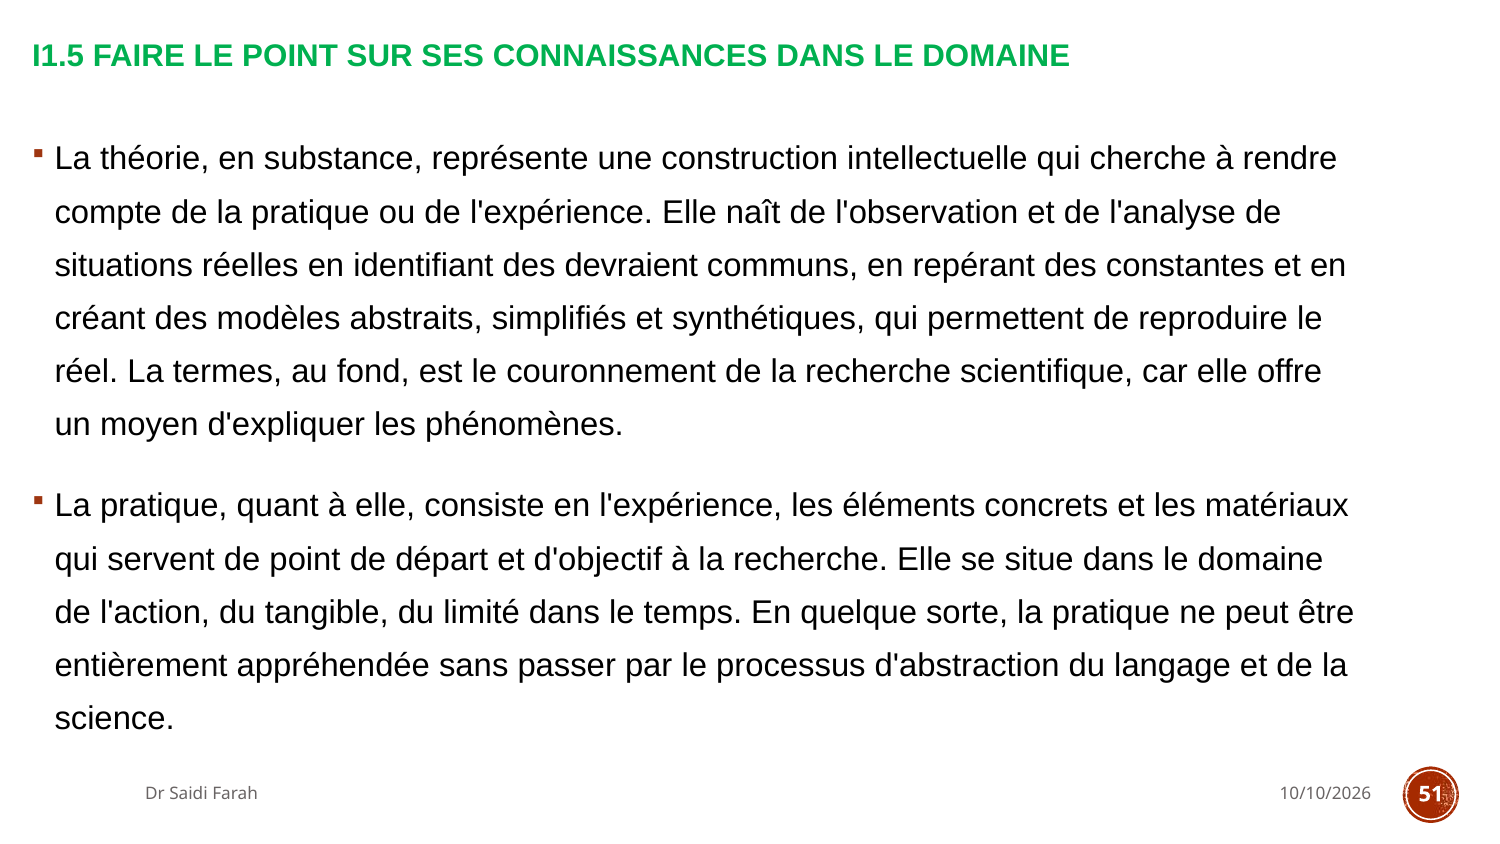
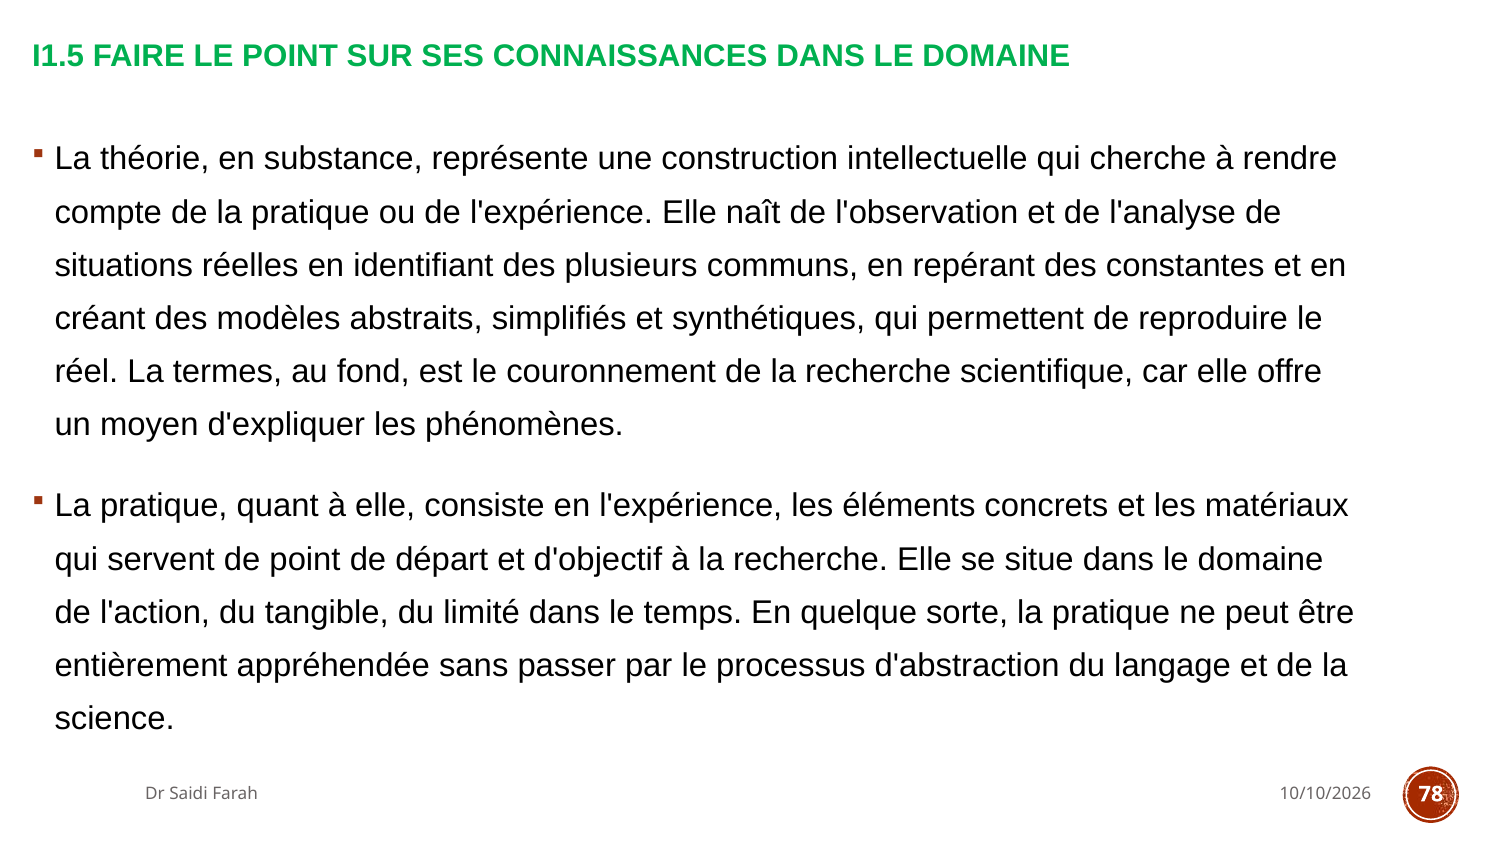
devraient: devraient -> plusieurs
51: 51 -> 78
